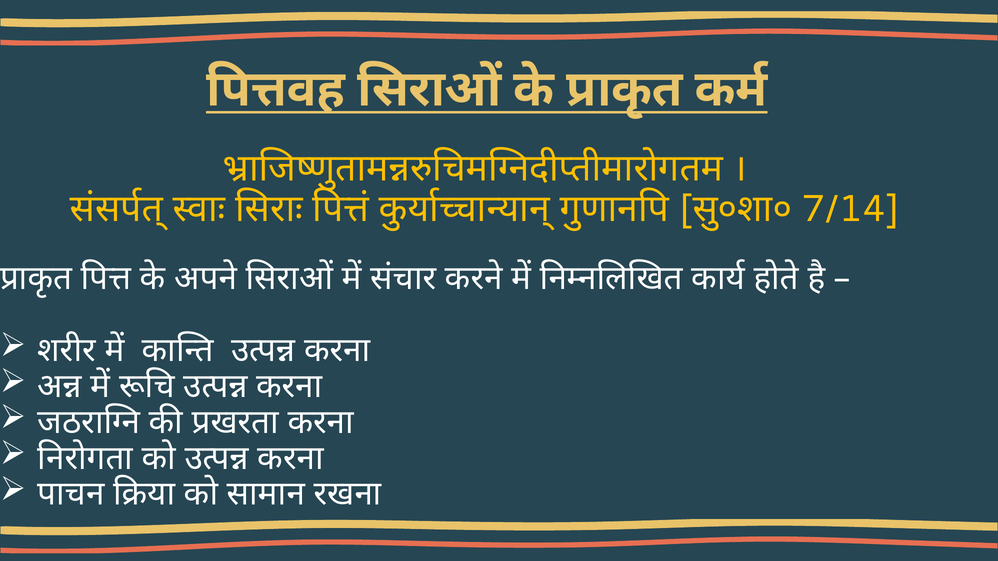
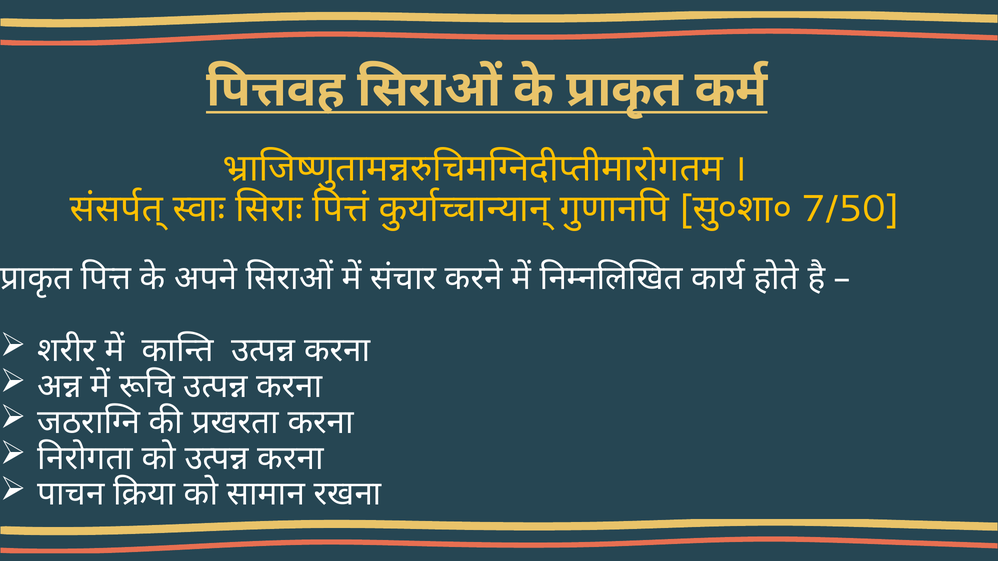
7/14: 7/14 -> 7/50
